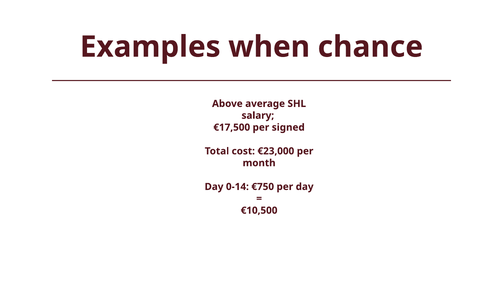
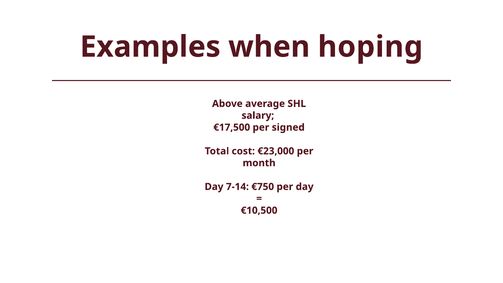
chance: chance -> hoping
0-14: 0-14 -> 7-14
